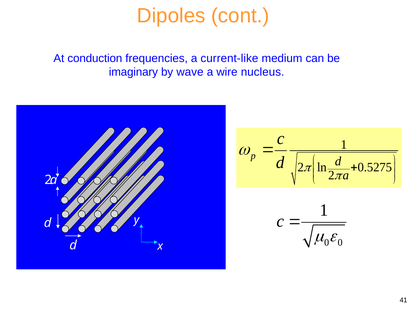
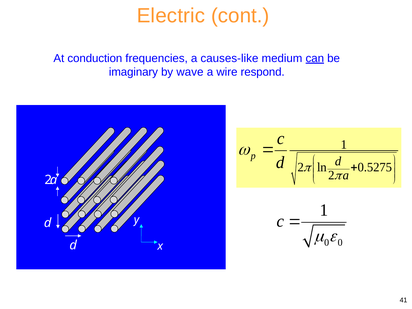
Dipoles: Dipoles -> Electric
current-like: current-like -> causes-like
can underline: none -> present
nucleus: nucleus -> respond
